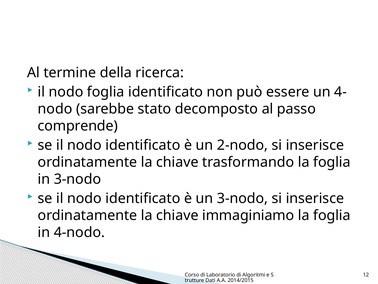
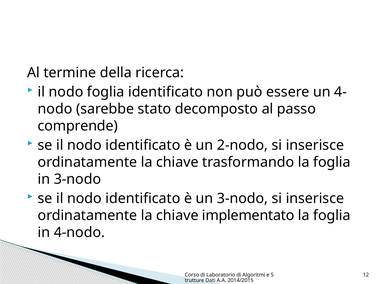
immaginiamo: immaginiamo -> implementato
